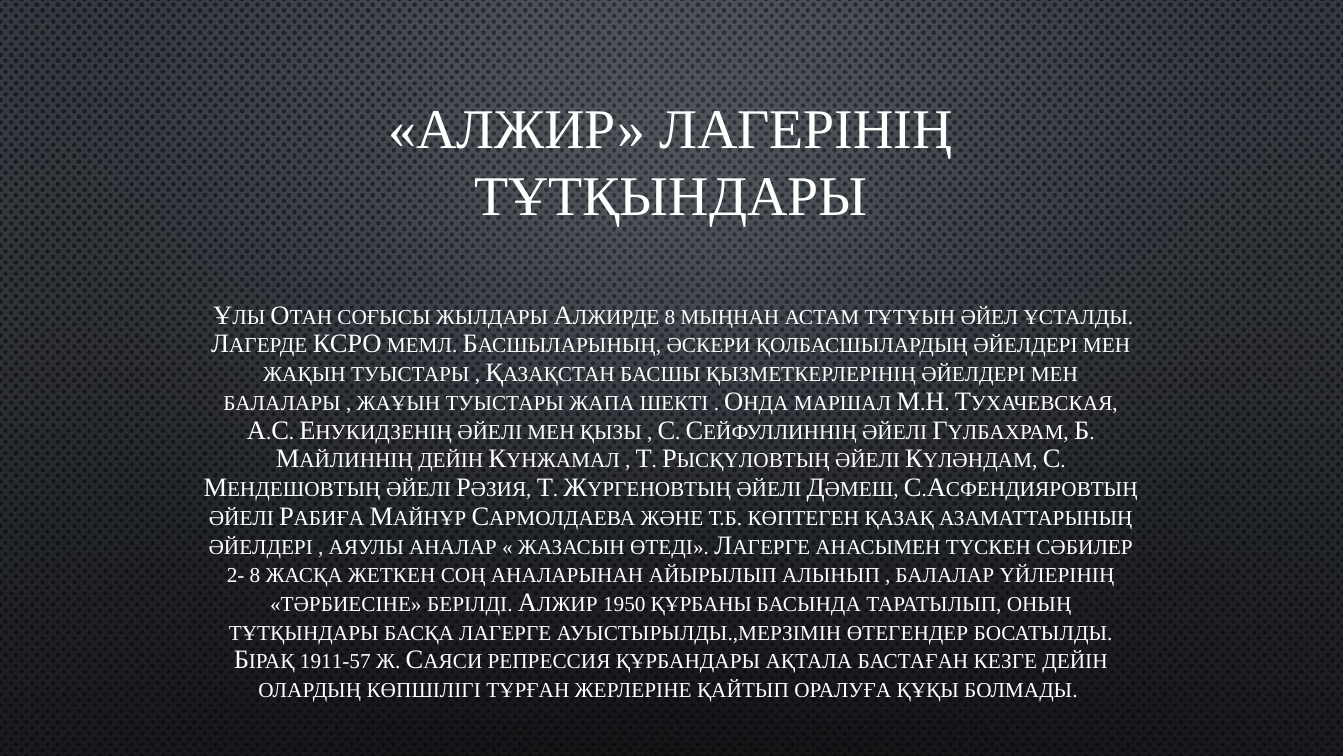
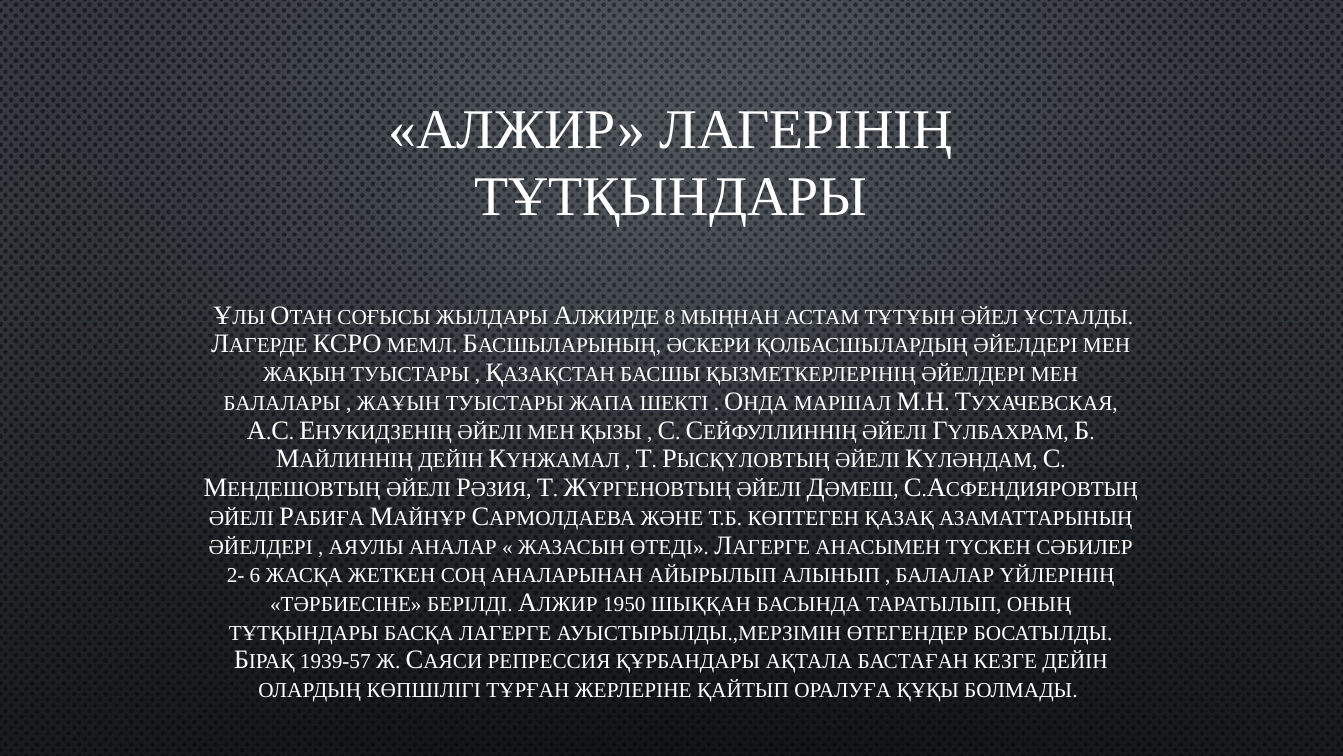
2- 8: 8 -> 6
ҚҰРБАНЫ: ҚҰРБАНЫ -> ШЫҚҚАН
1911-57: 1911-57 -> 1939-57
